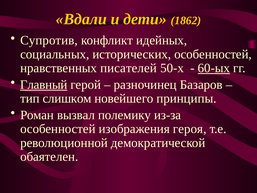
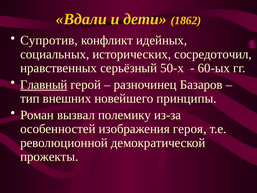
исторических особенностей: особенностей -> сосредоточил
писателей: писателей -> серьёзный
60-ых underline: present -> none
слишком: слишком -> внешних
обаятелен: обаятелен -> прожекты
